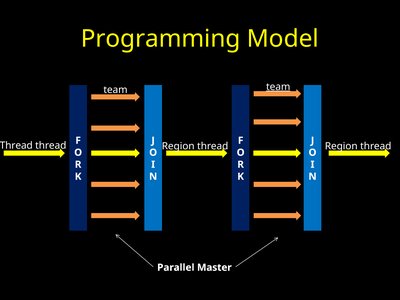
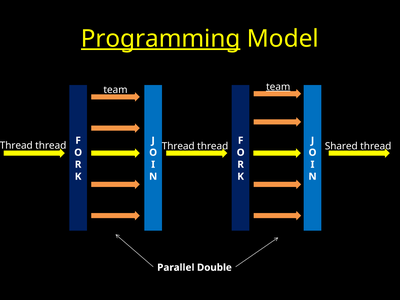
Programming underline: none -> present
Region at (178, 146): Region -> Thread
Region at (341, 146): Region -> Shared
Master: Master -> Double
